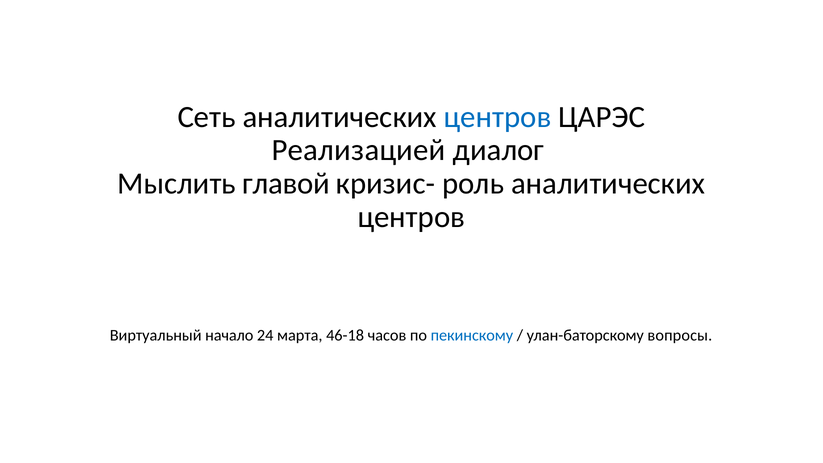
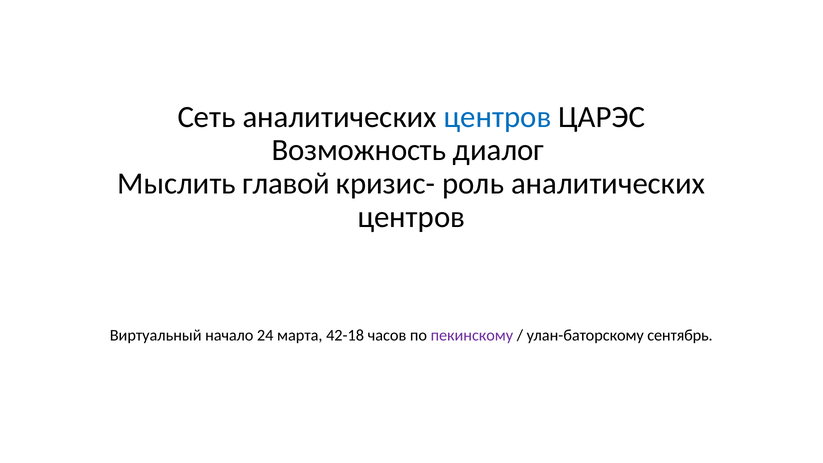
Реализацией: Реализацией -> Возможность
46-18: 46-18 -> 42-18
пекинскому colour: blue -> purple
вопросы: вопросы -> сентябрь
